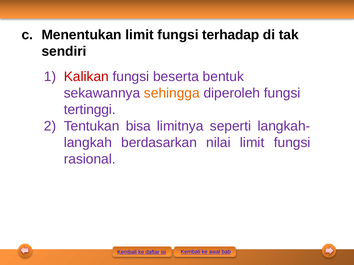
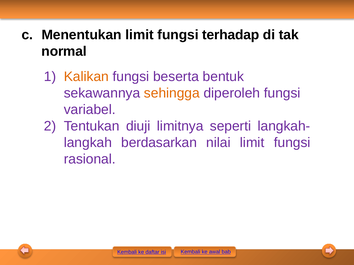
sendiri: sendiri -> normal
Kalikan colour: red -> orange
tertinggi: tertinggi -> variabel
bisa: bisa -> diuji
